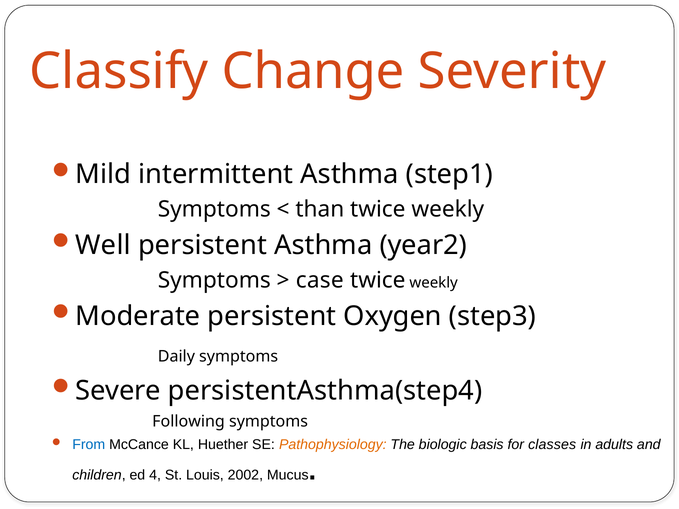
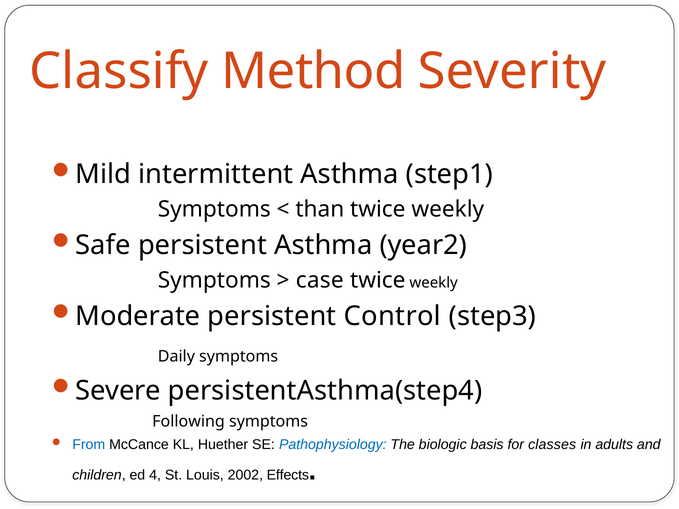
Change: Change -> Method
Well: Well -> Safe
Oxygen: Oxygen -> Control
Pathophysiology colour: orange -> blue
Mucus: Mucus -> Effects
